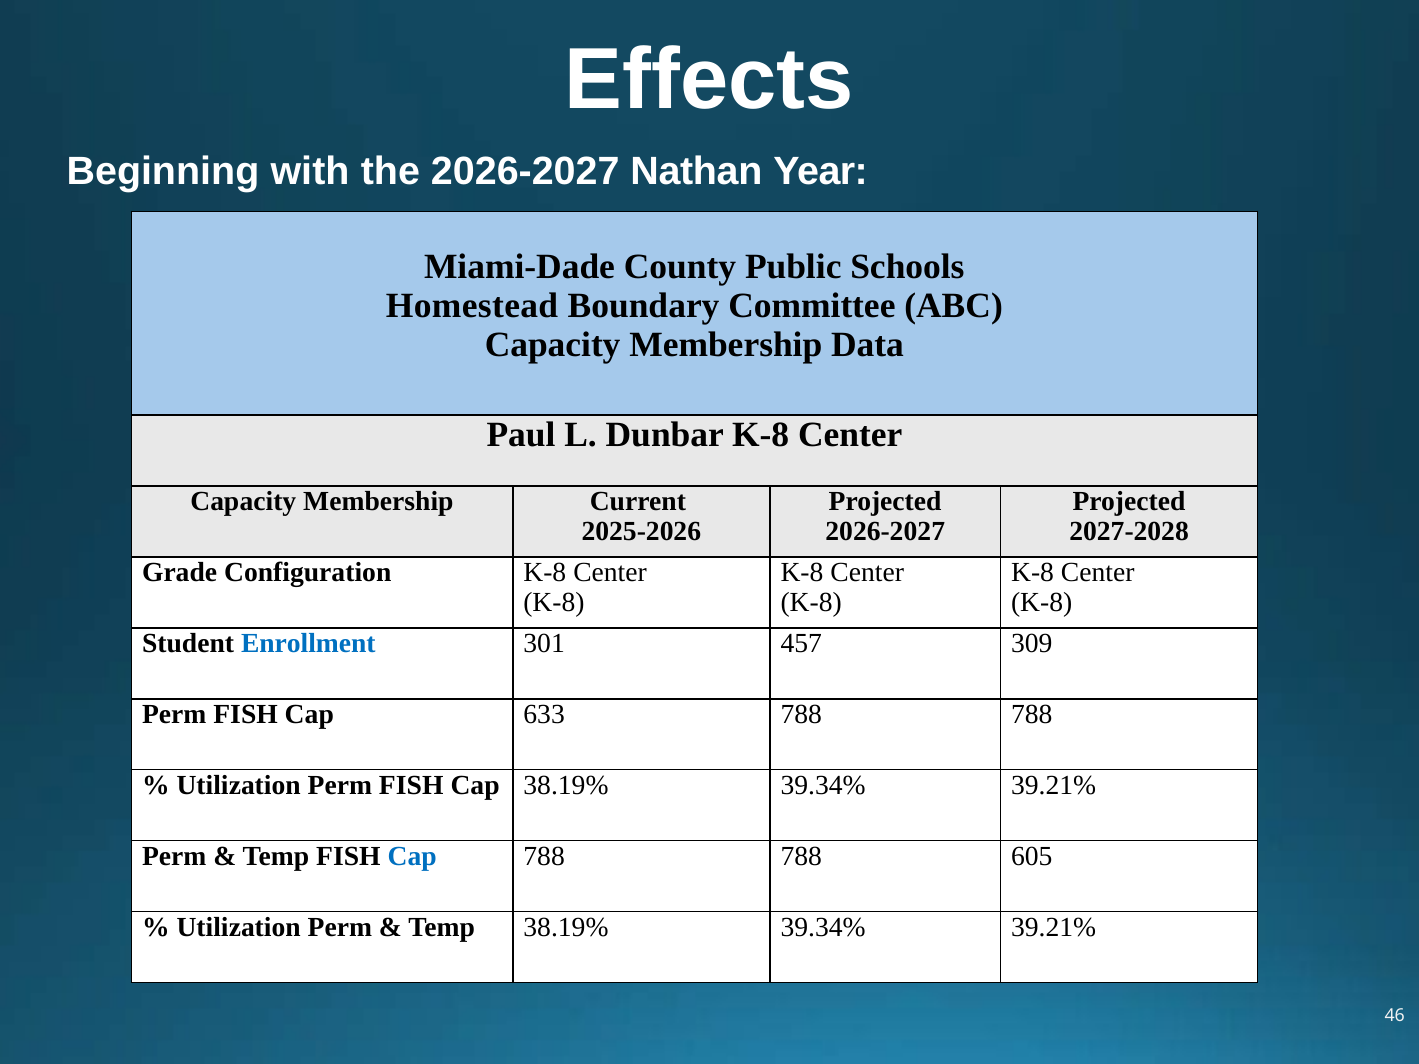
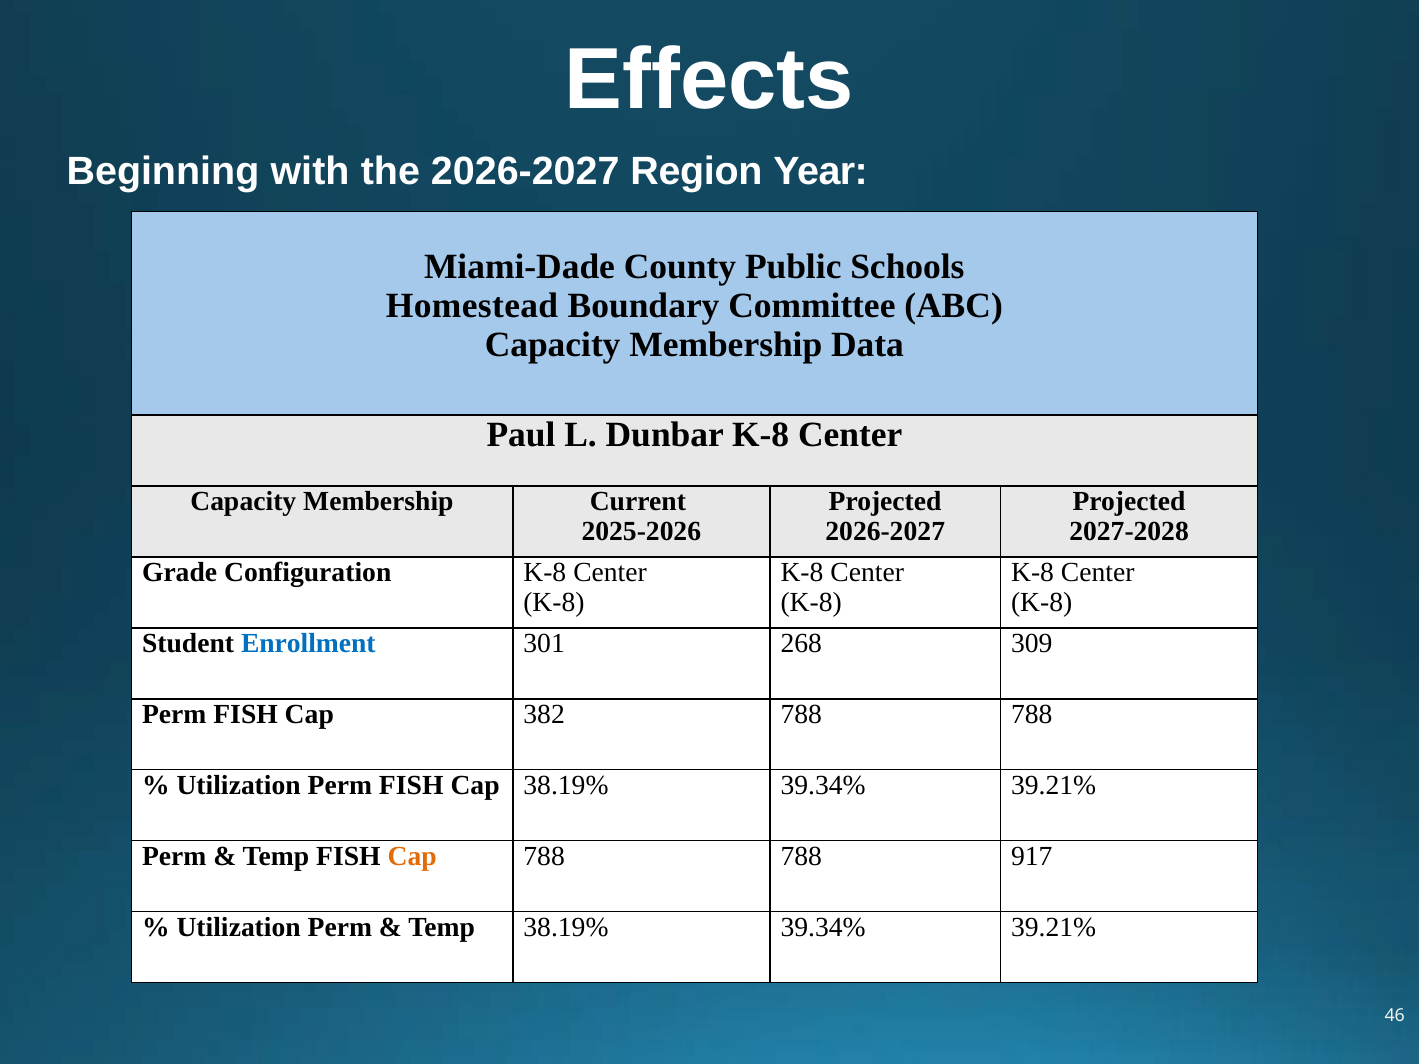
Nathan: Nathan -> Region
457: 457 -> 268
633: 633 -> 382
Cap at (412, 856) colour: blue -> orange
605: 605 -> 917
